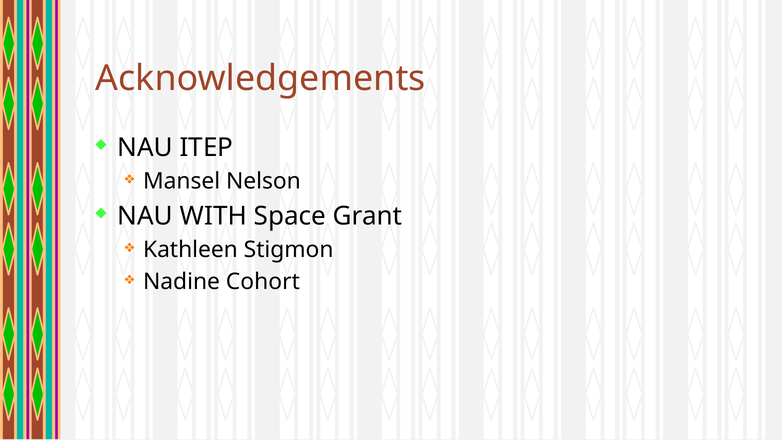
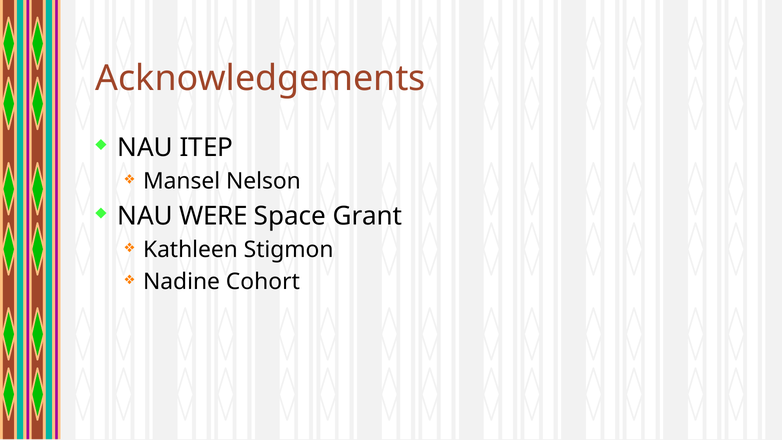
WITH: WITH -> WERE
